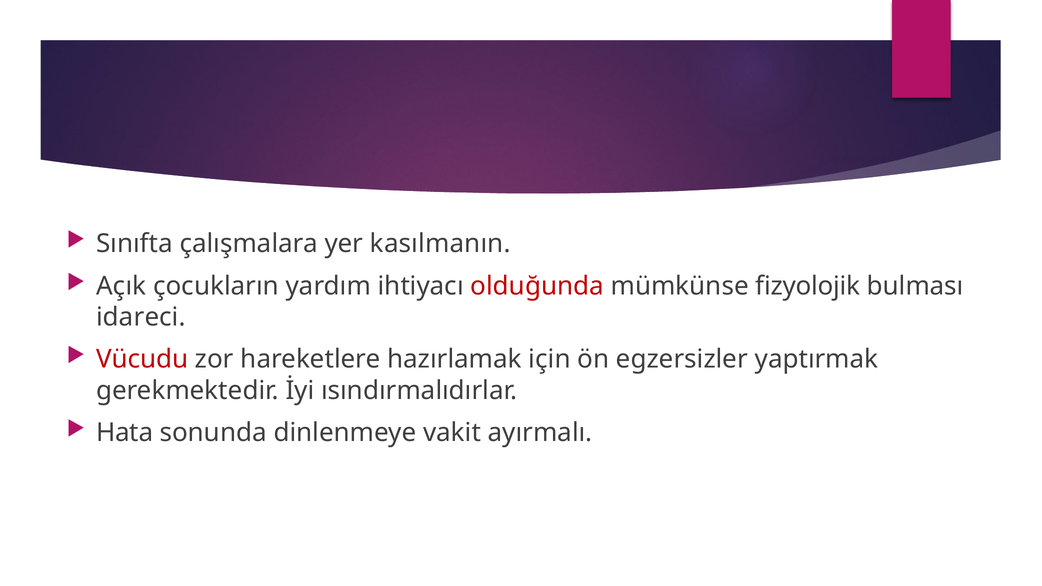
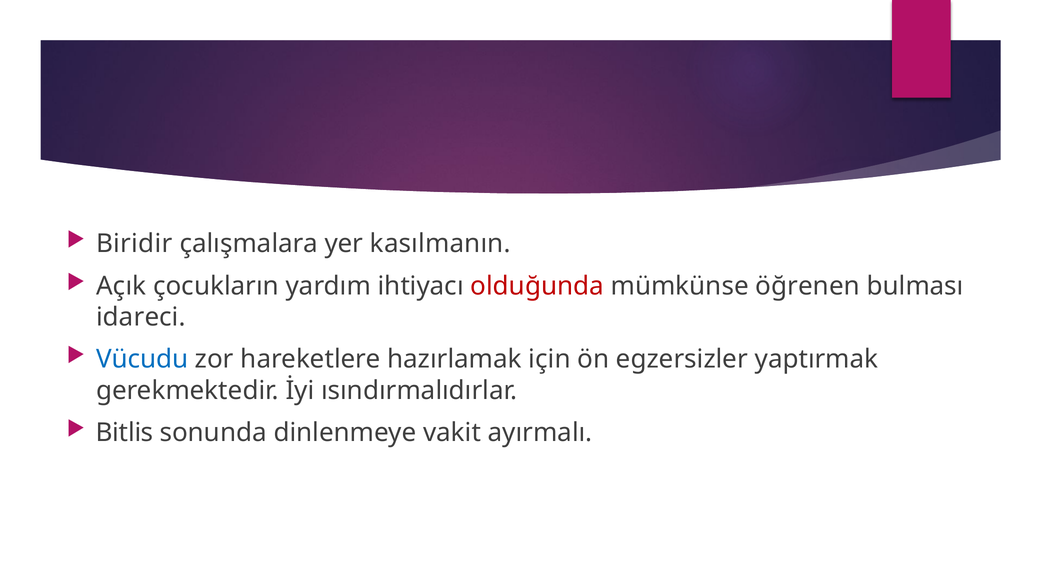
Sınıfta: Sınıfta -> Biridir
fizyolojik: fizyolojik -> öğrenen
Vücudu colour: red -> blue
Hata: Hata -> Bitlis
